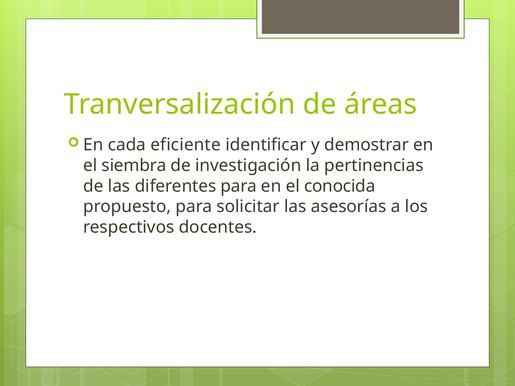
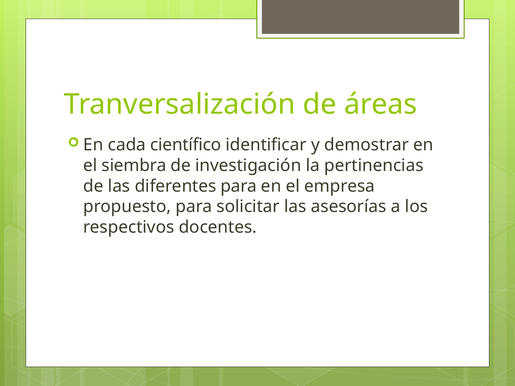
eficiente: eficiente -> científico
conocida: conocida -> empresa
